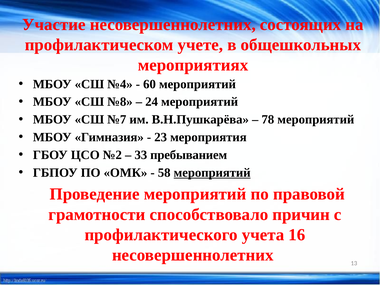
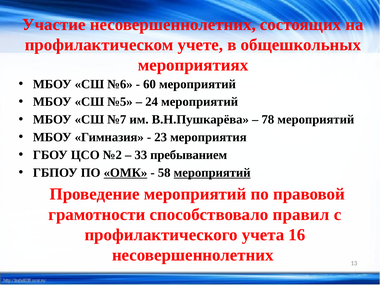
№4: №4 -> №6
№8: №8 -> №5
ОМК underline: none -> present
причин: причин -> правил
